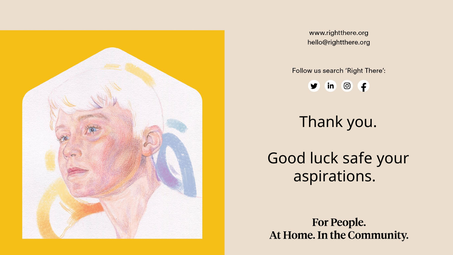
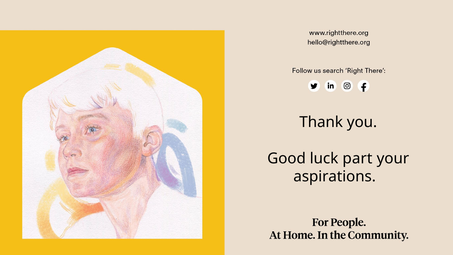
safe: safe -> part
